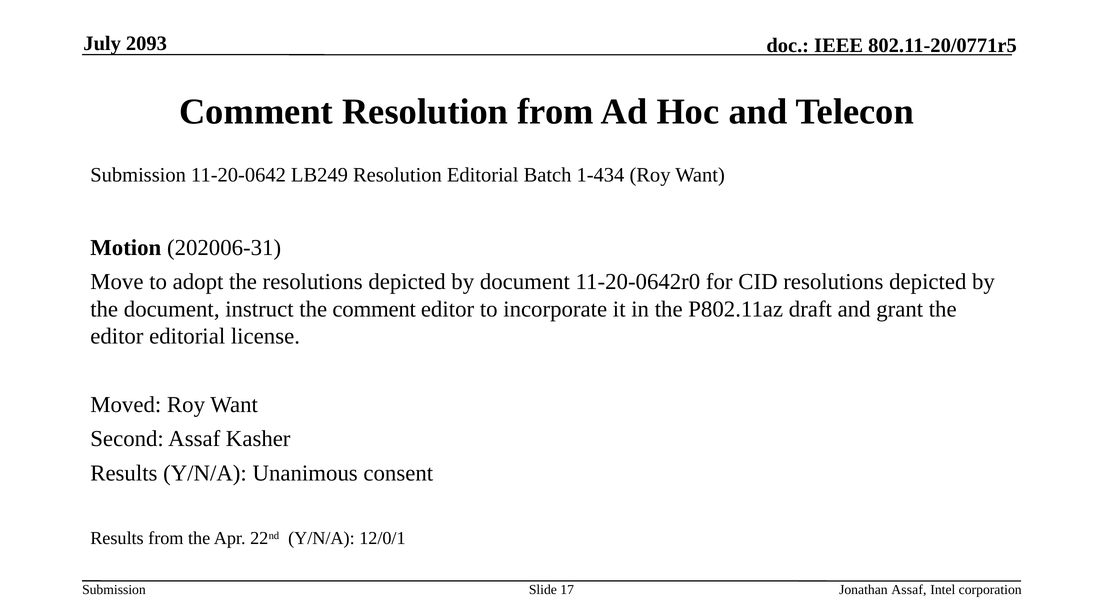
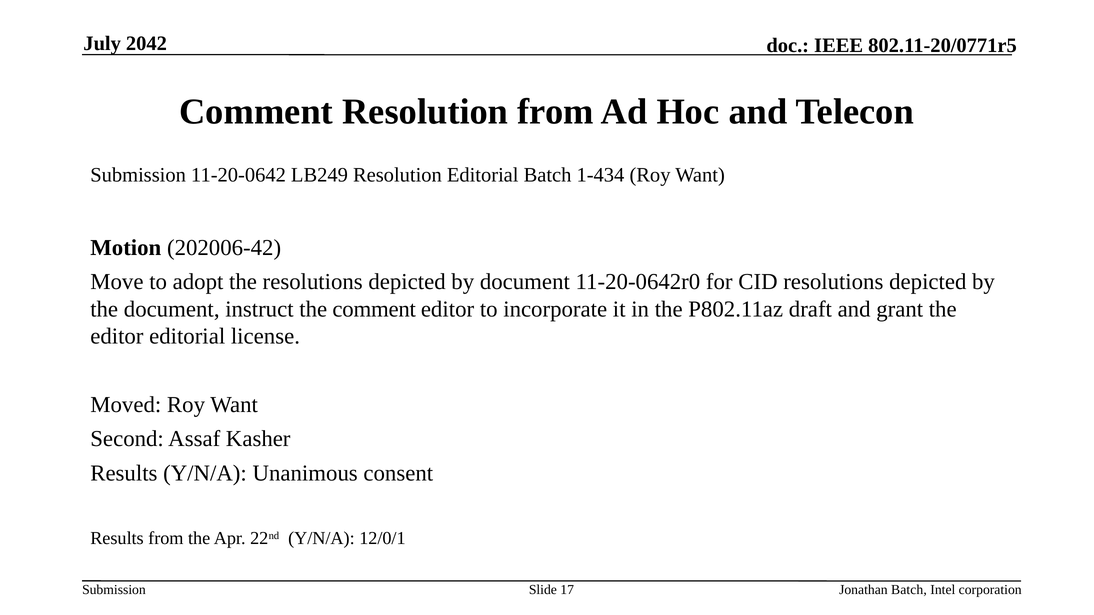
2093: 2093 -> 2042
202006-31: 202006-31 -> 202006-42
Jonathan Assaf: Assaf -> Batch
